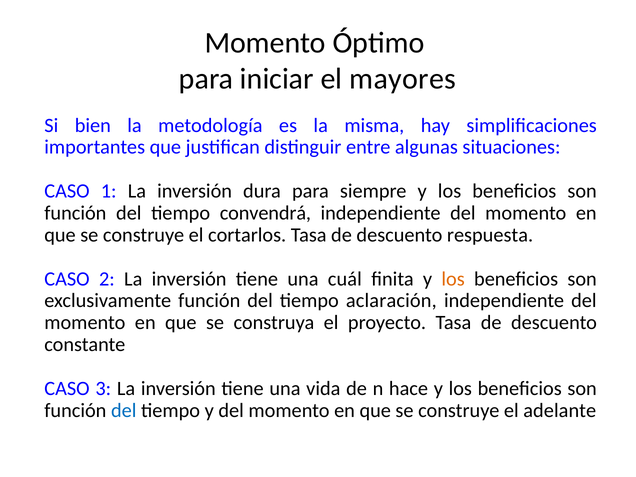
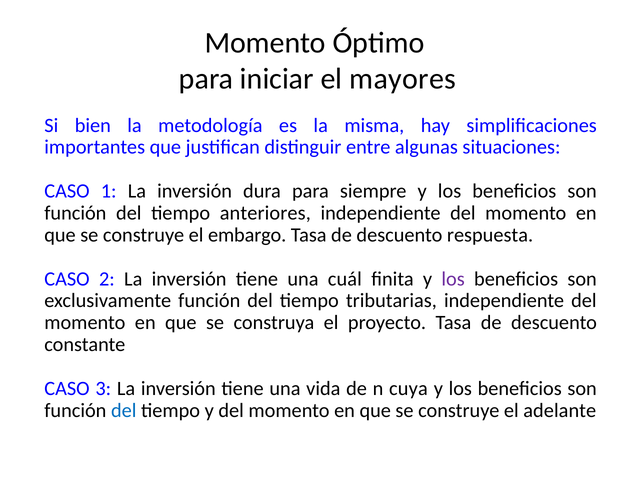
convendrá: convendrá -> anteriores
cortarlos: cortarlos -> embargo
los at (453, 279) colour: orange -> purple
aclaración: aclaración -> tributarias
hace: hace -> cuya
